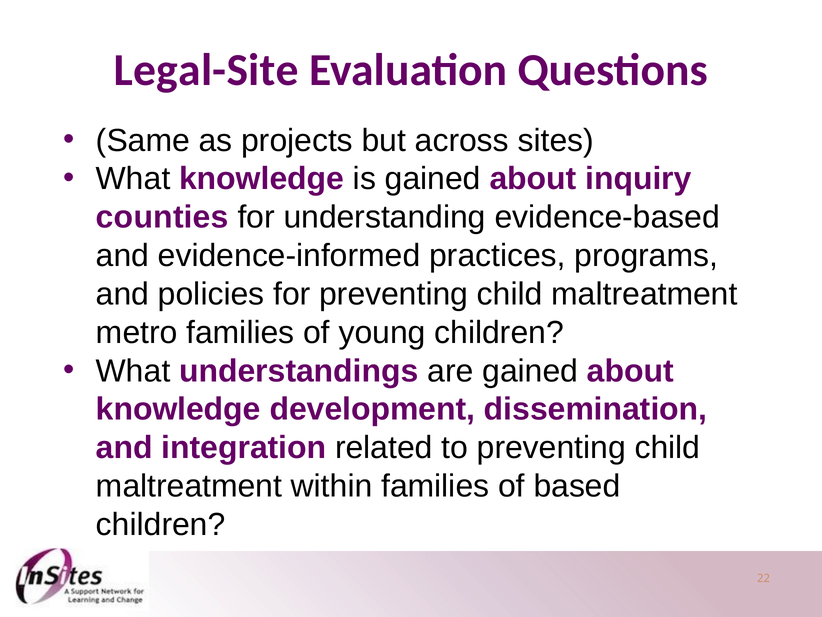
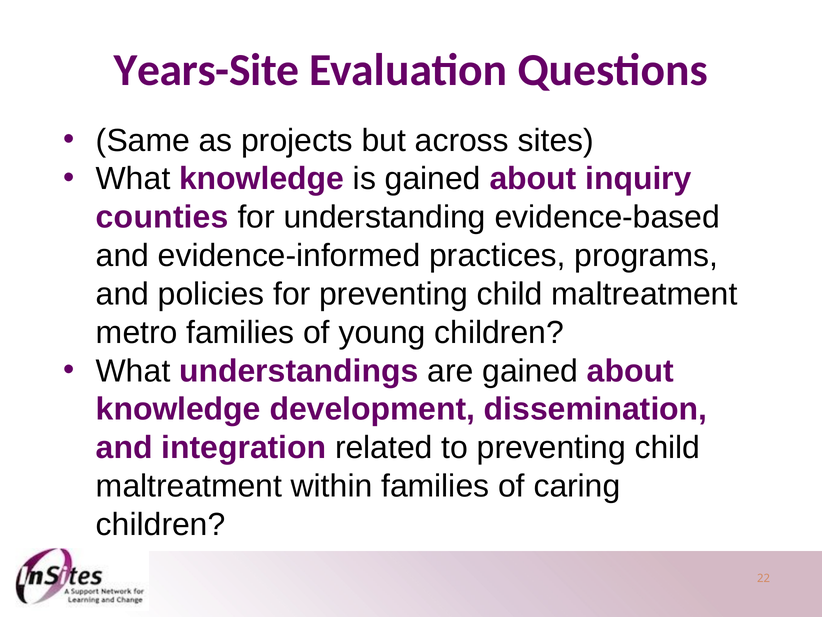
Legal-Site: Legal-Site -> Years-Site
based: based -> caring
